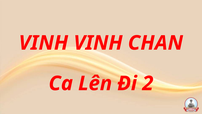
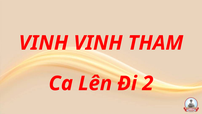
CHAN: CHAN -> THAM
